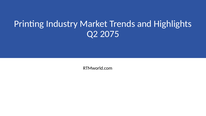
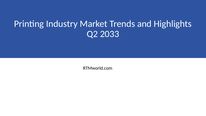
2075: 2075 -> 2033
